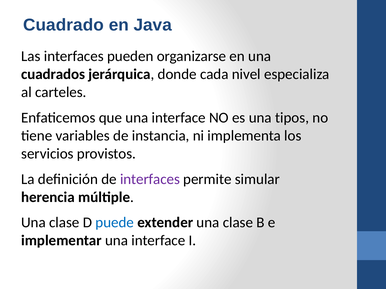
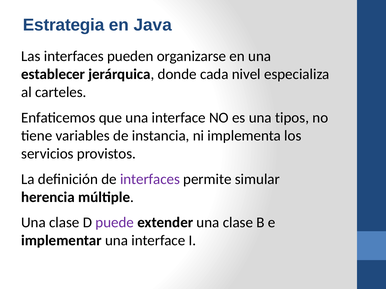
Cuadrado: Cuadrado -> Estrategia
cuadrados: cuadrados -> establecer
puede colour: blue -> purple
